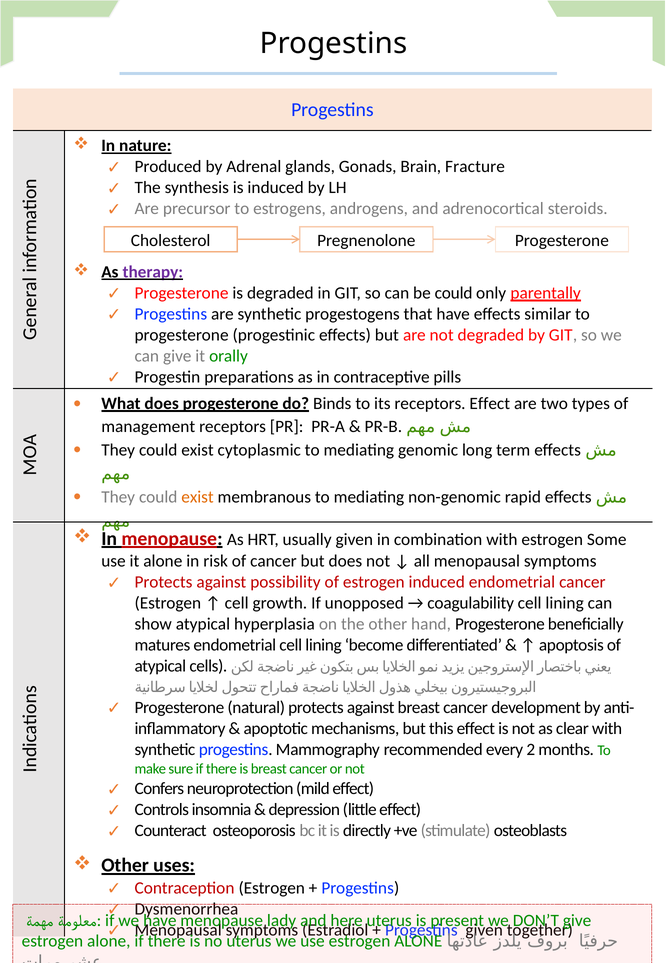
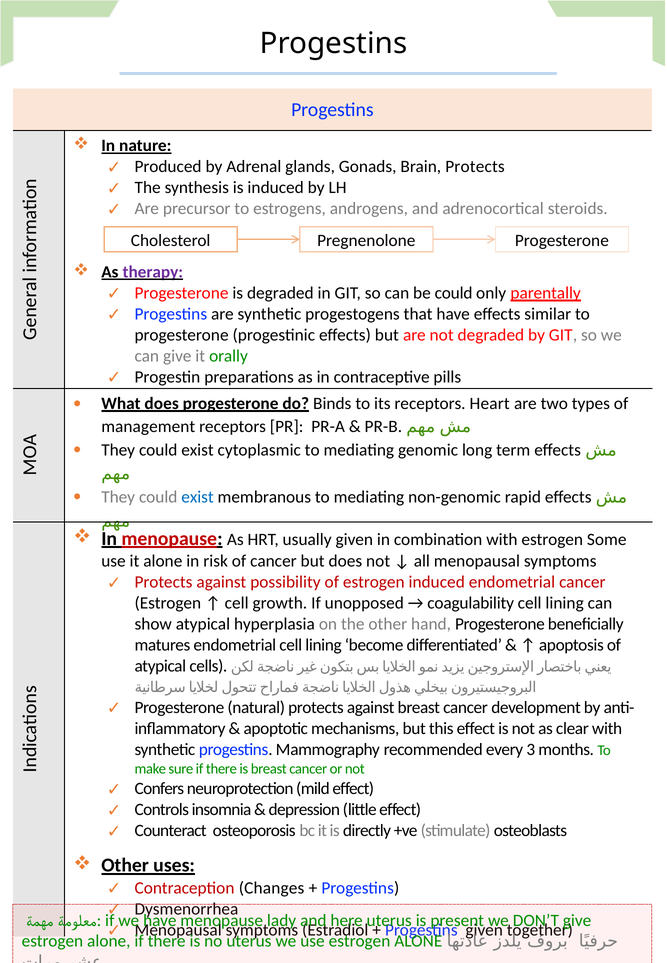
Brain Fracture: Fracture -> Protects
receptors Effect: Effect -> Heart
exist at (198, 498) colour: orange -> blue
2: 2 -> 3
Contraception Estrogen: Estrogen -> Changes
